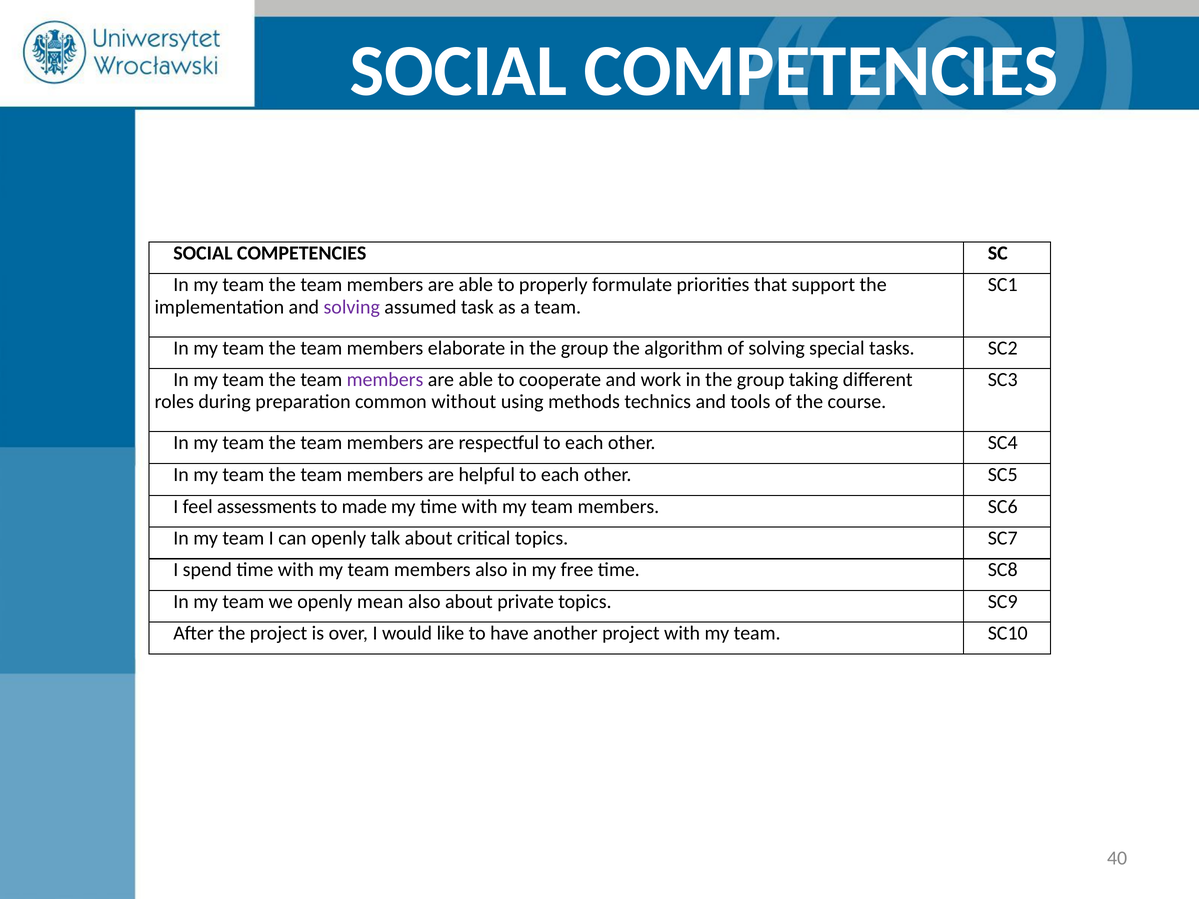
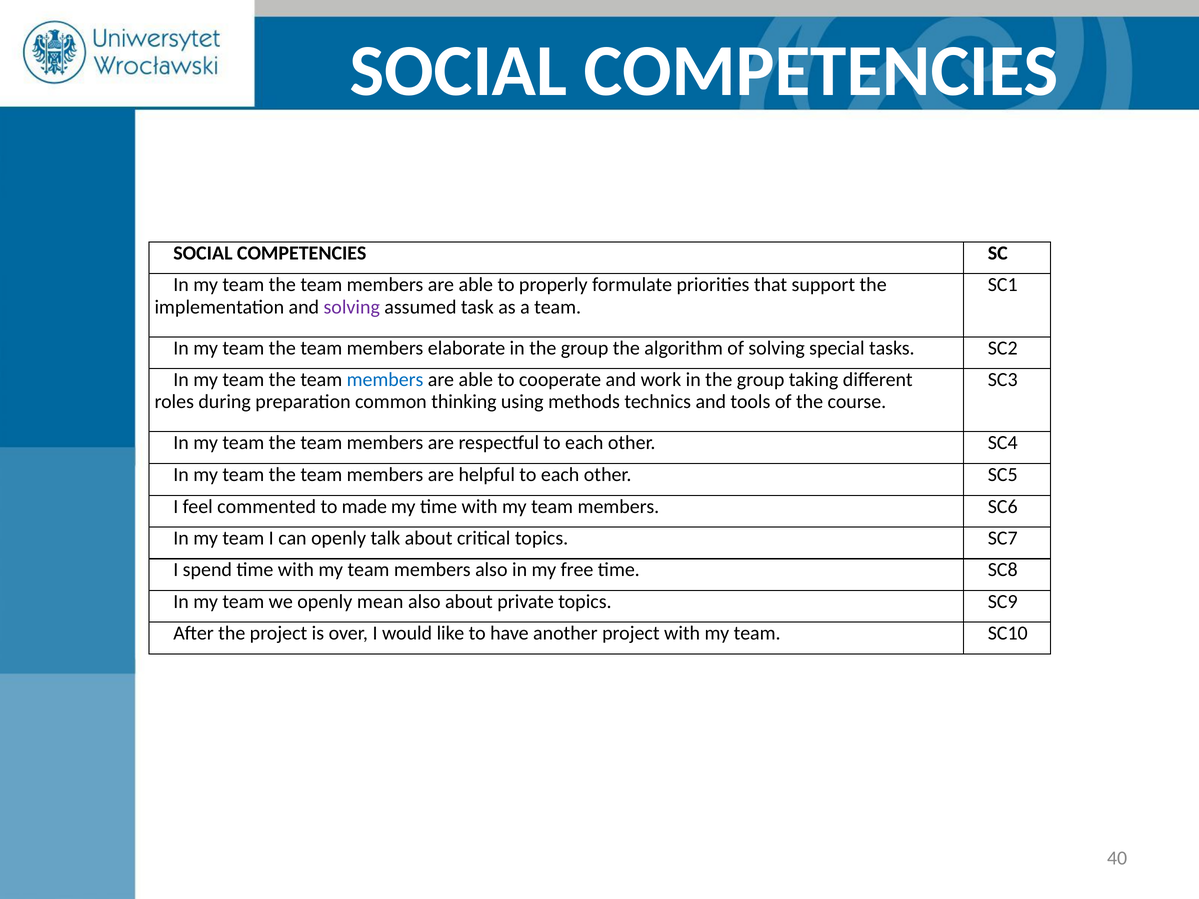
members at (385, 380) colour: purple -> blue
without: without -> thinking
assessments: assessments -> commented
